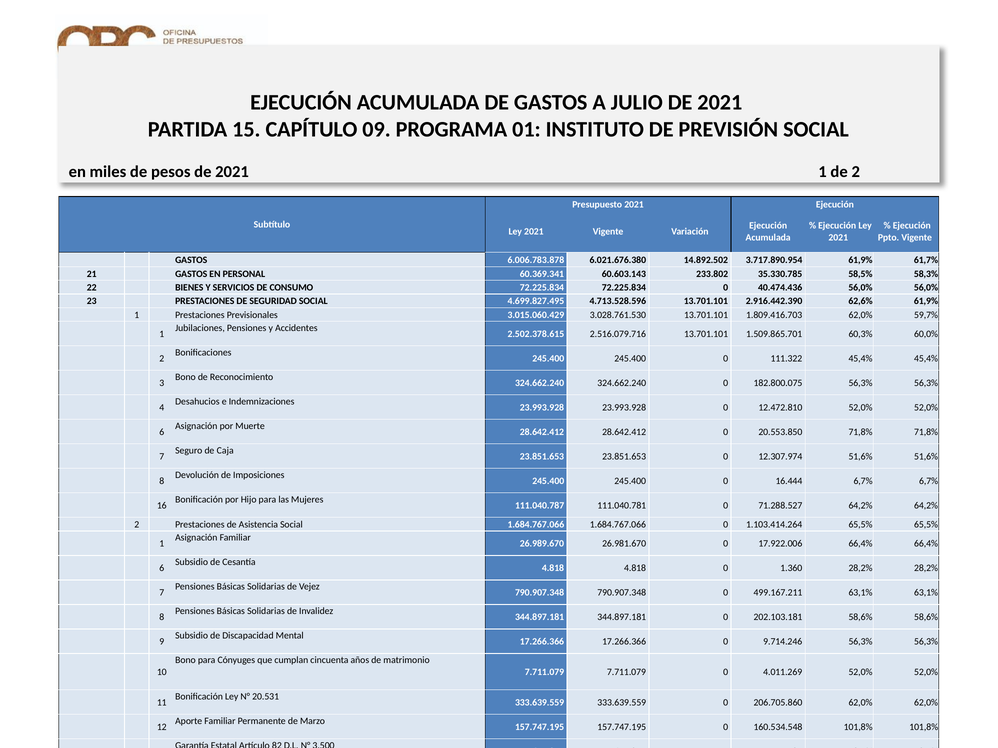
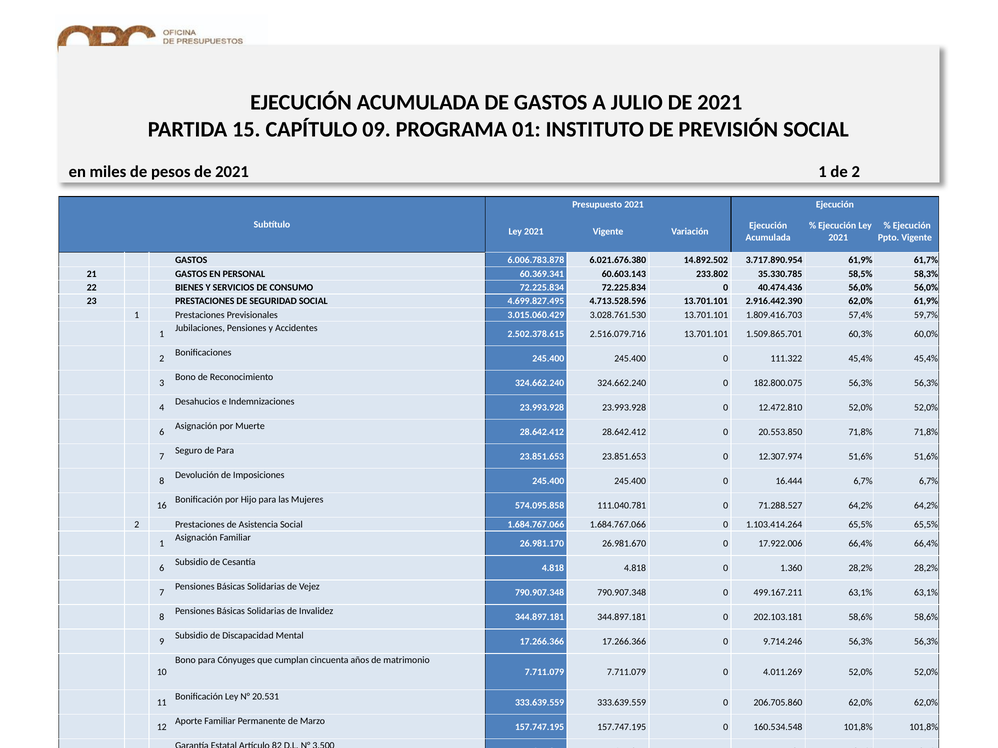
2.916.442.390 62,6%: 62,6% -> 62,0%
1.809.416.703 62,0%: 62,0% -> 57,4%
de Caja: Caja -> Para
111.040.787: 111.040.787 -> 574.095.858
26.989.670: 26.989.670 -> 26.981.170
